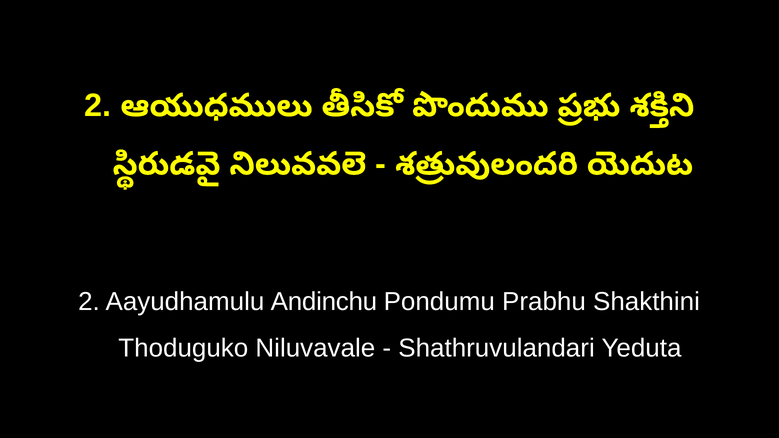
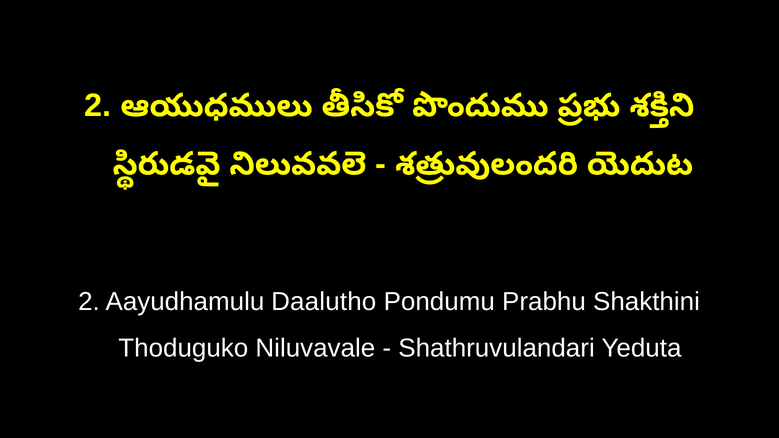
Andinchu: Andinchu -> Daalutho
